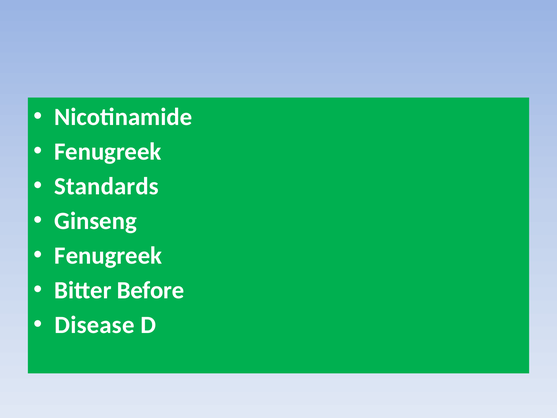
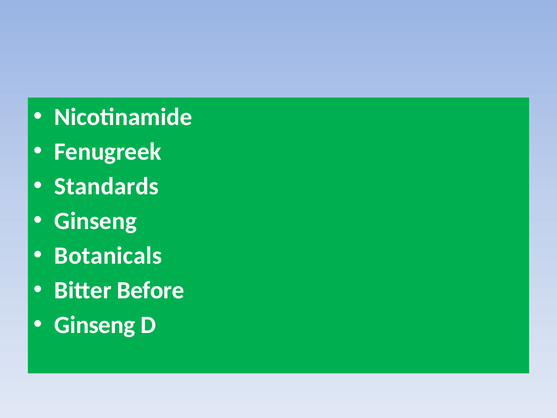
Fenugreek at (108, 256): Fenugreek -> Botanicals
Disease at (95, 325): Disease -> Ginseng
